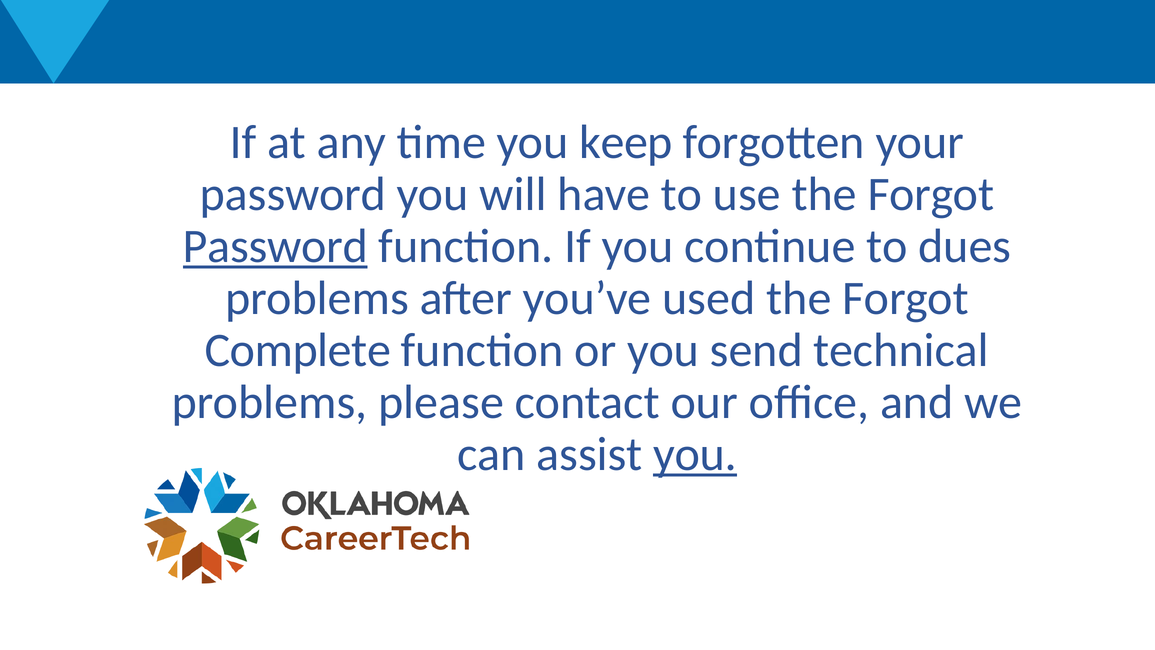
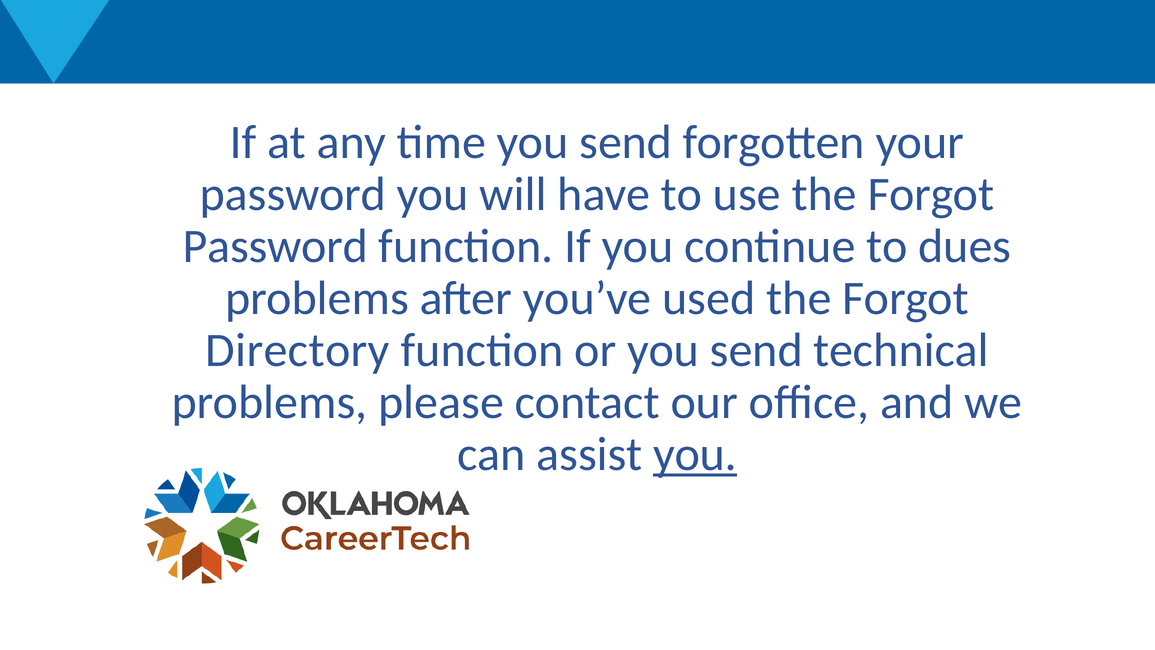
time you keep: keep -> send
Password at (275, 246) underline: present -> none
Complete: Complete -> Directory
